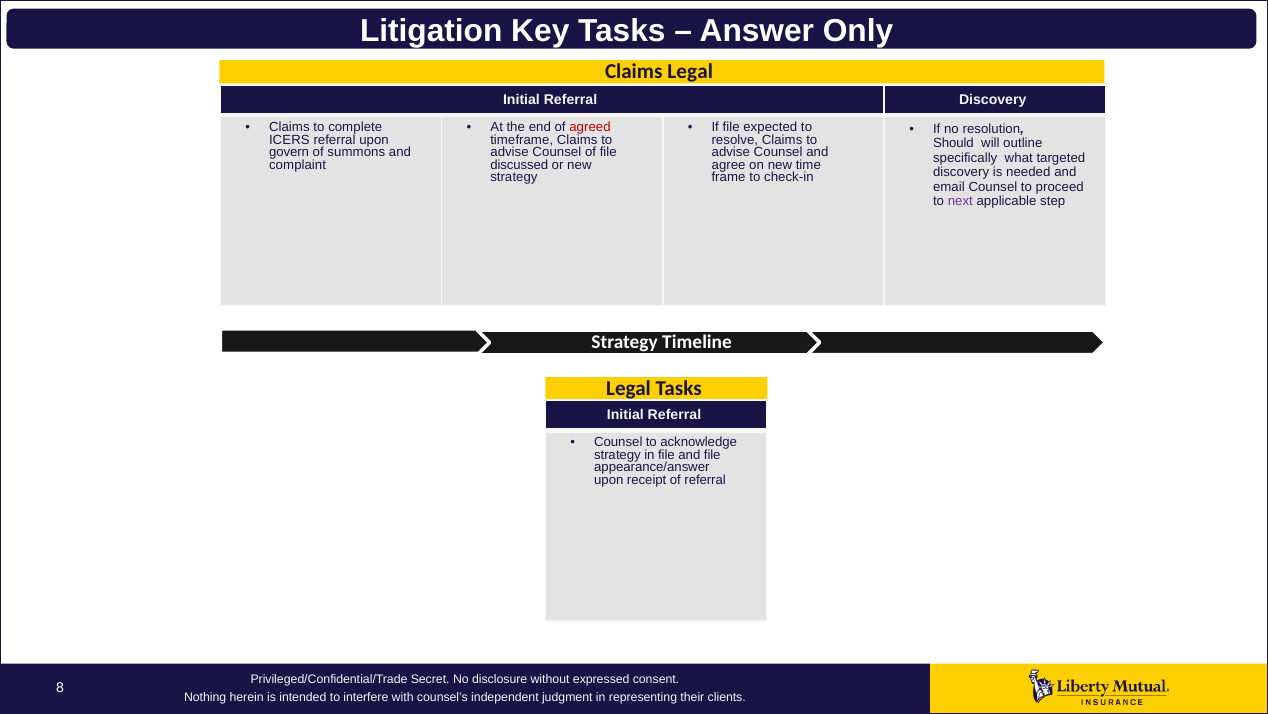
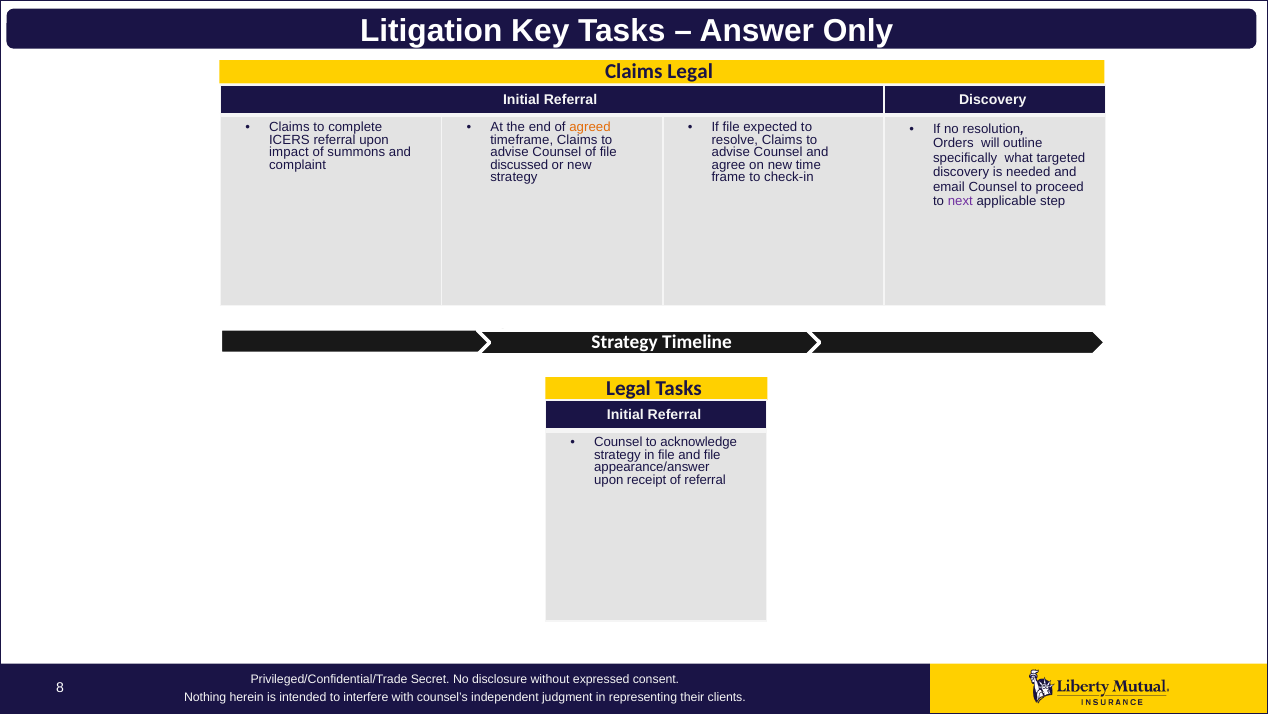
agreed colour: red -> orange
Should: Should -> Orders
govern: govern -> impact
